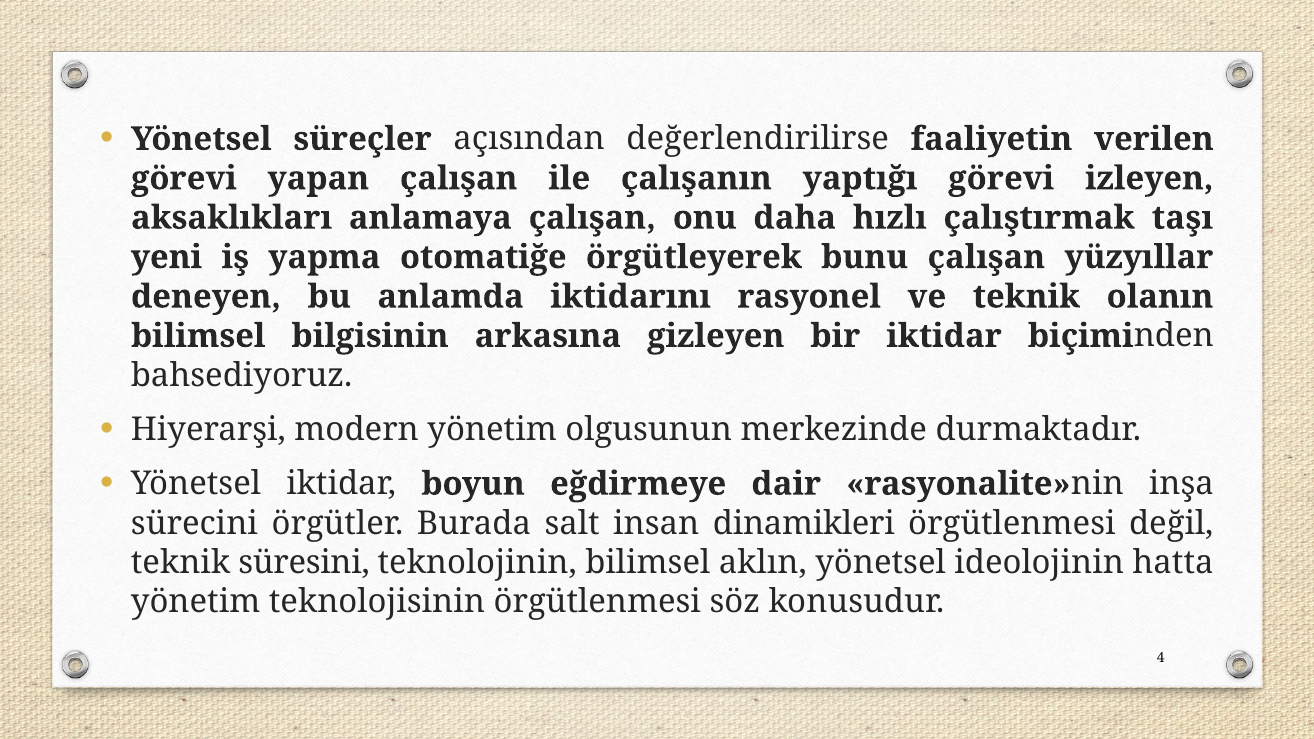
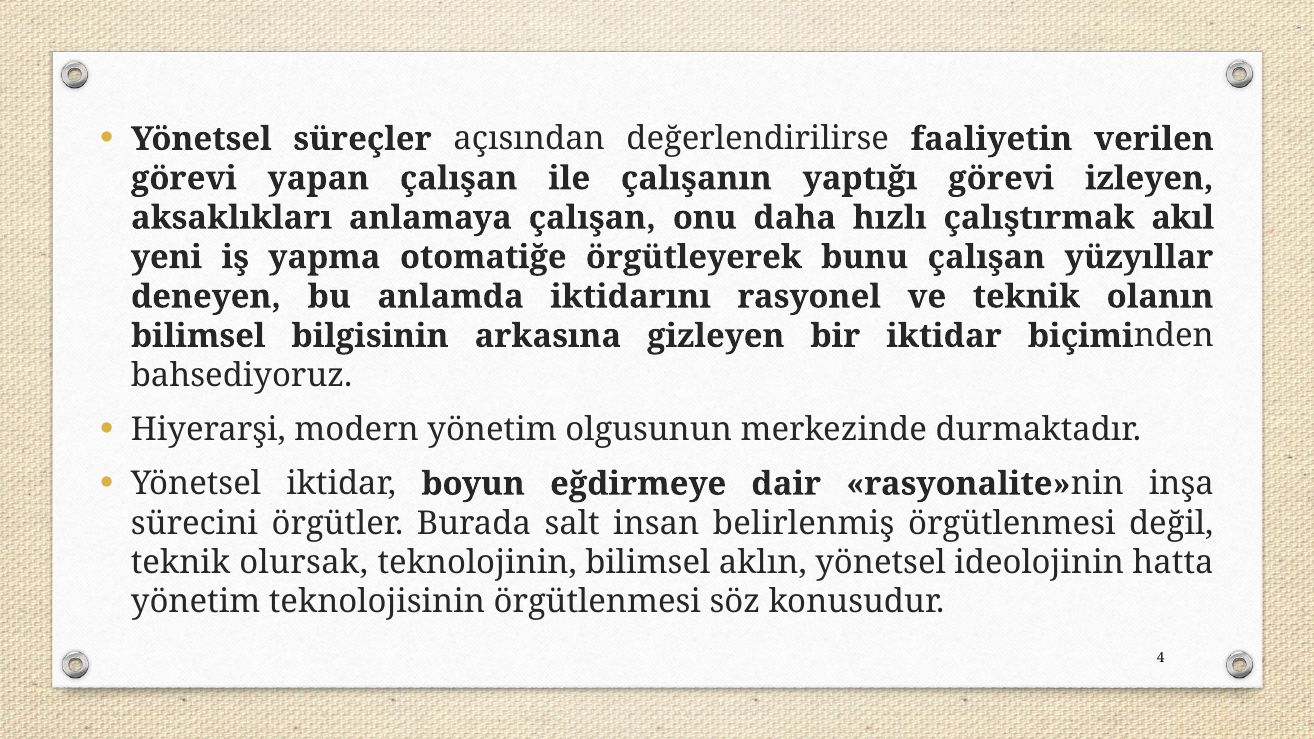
taşı: taşı -> akıl
dinamikleri: dinamikleri -> belirlenmiş
süresini: süresini -> olursak
